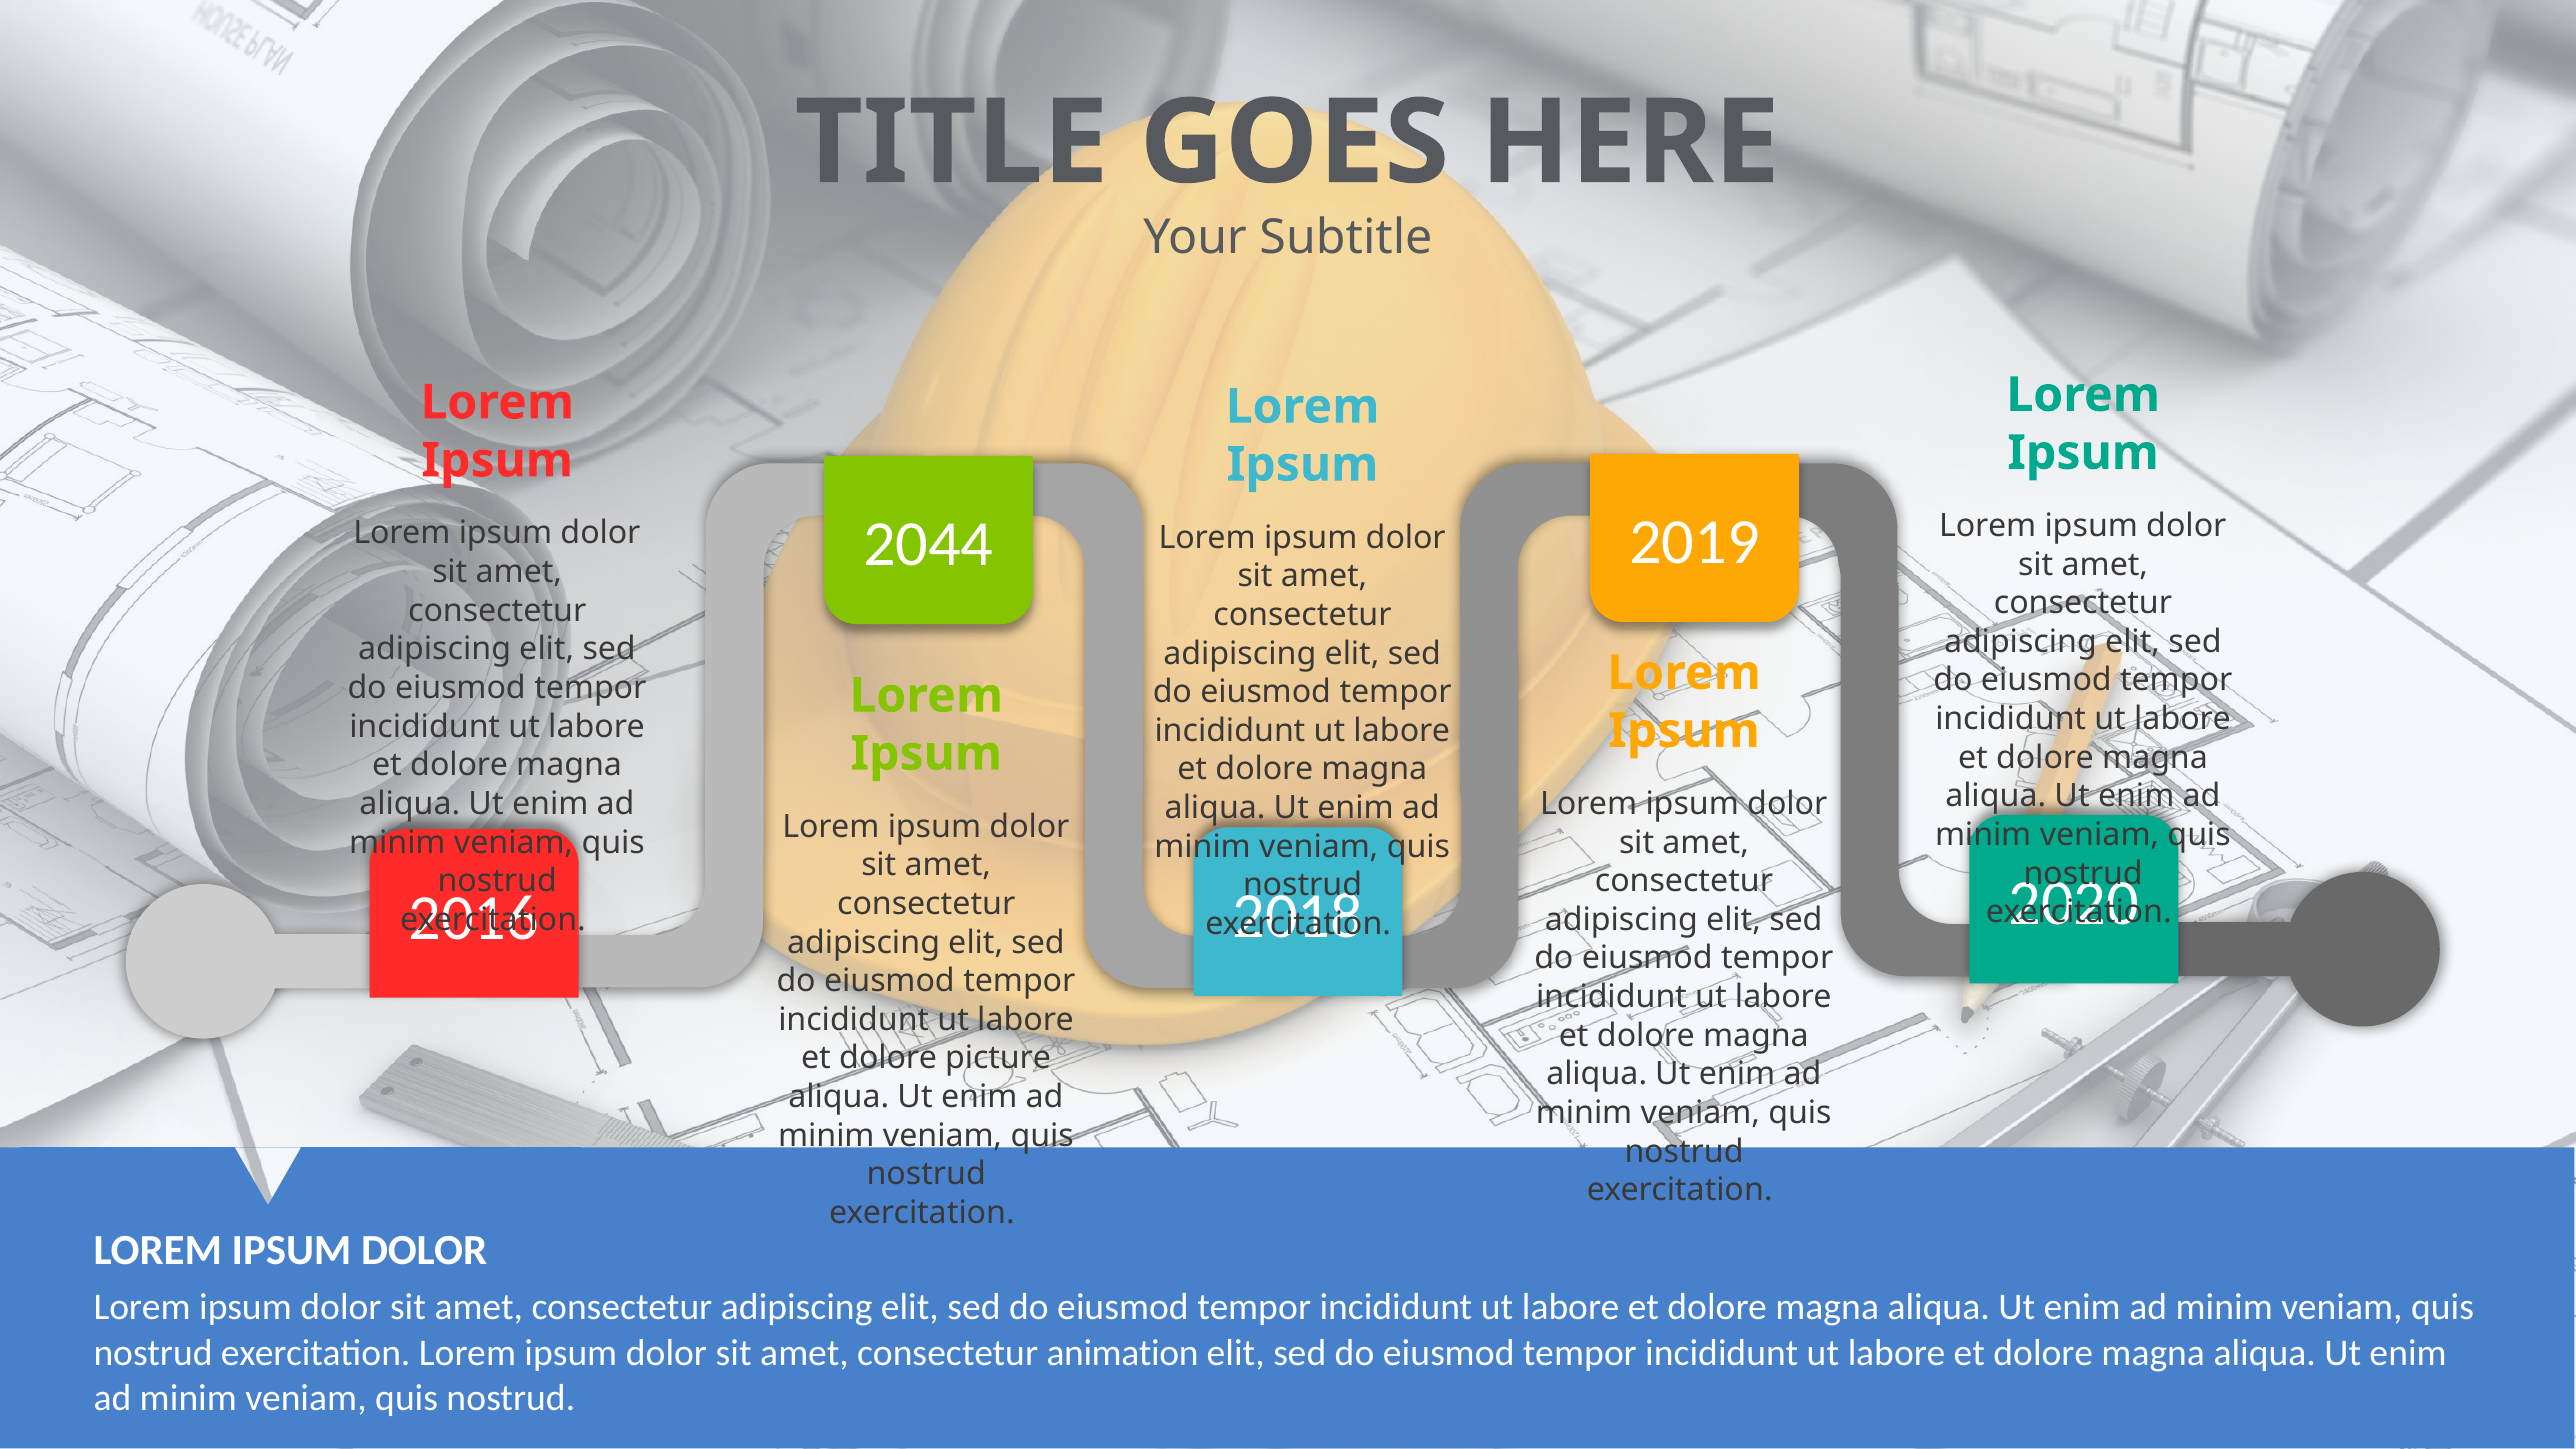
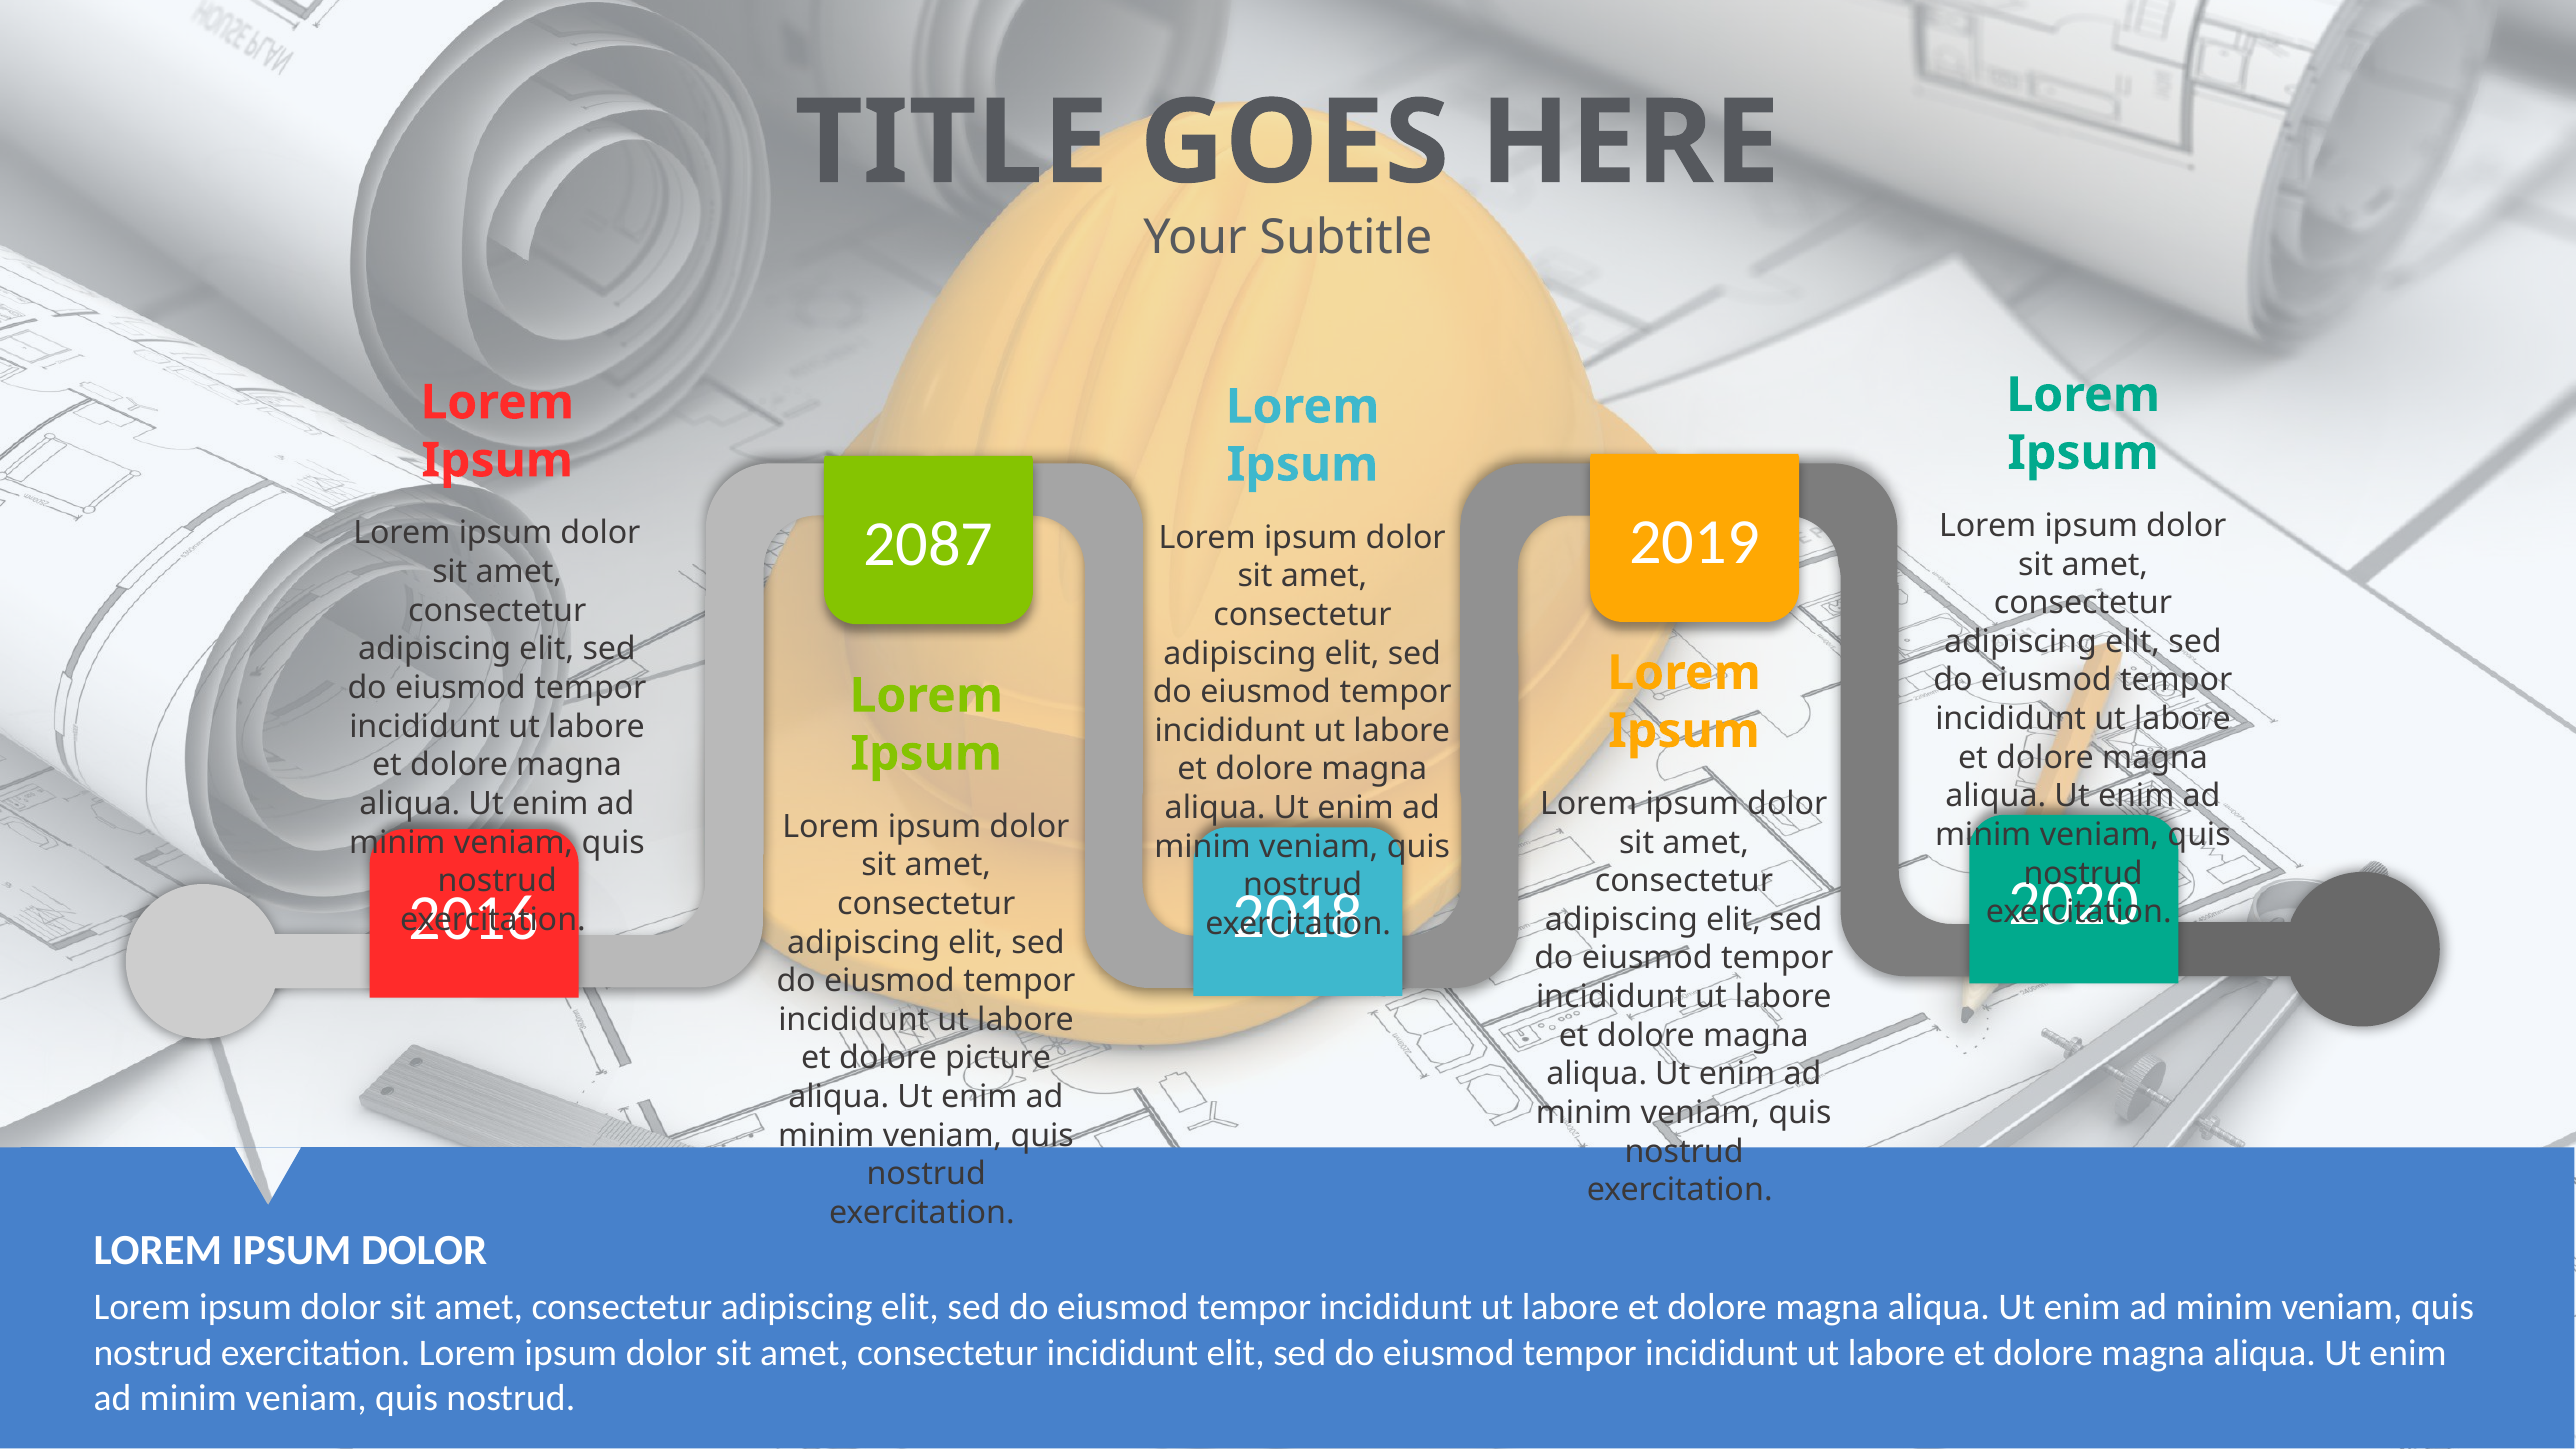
2044: 2044 -> 2087
consectetur animation: animation -> incididunt
